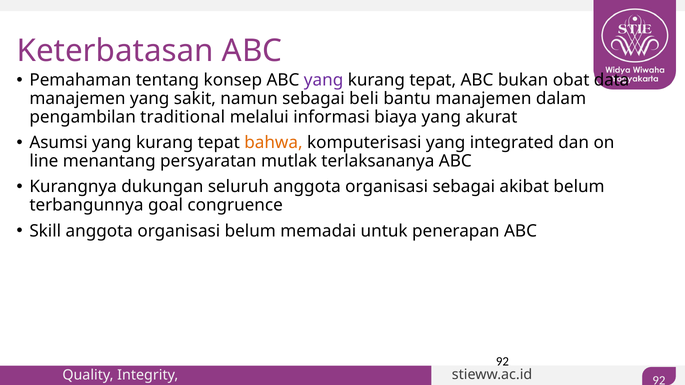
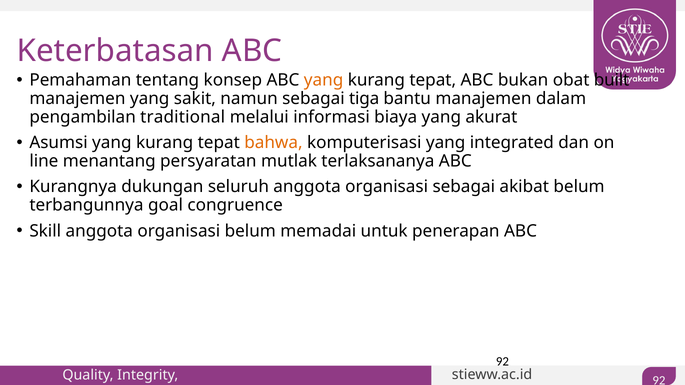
yang at (324, 80) colour: purple -> orange
data: data -> built
beli: beli -> tiga
